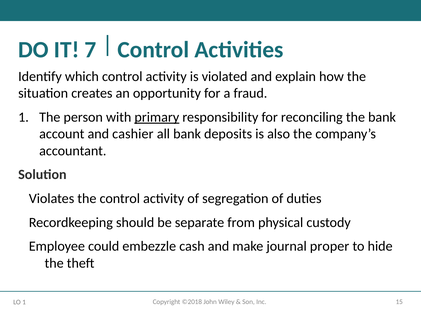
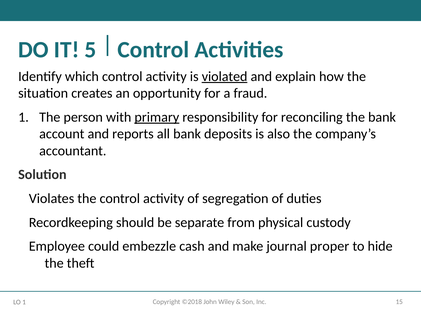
7: 7 -> 5
violated underline: none -> present
cashier: cashier -> reports
